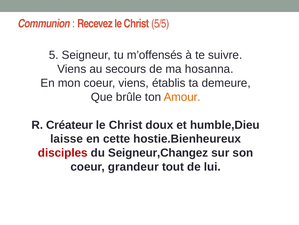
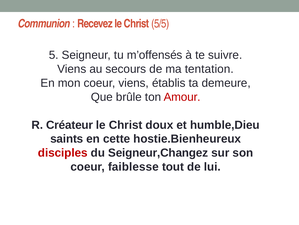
hosanna: hosanna -> tentation
Amour colour: orange -> red
laisse: laisse -> saints
grandeur: grandeur -> faiblesse
